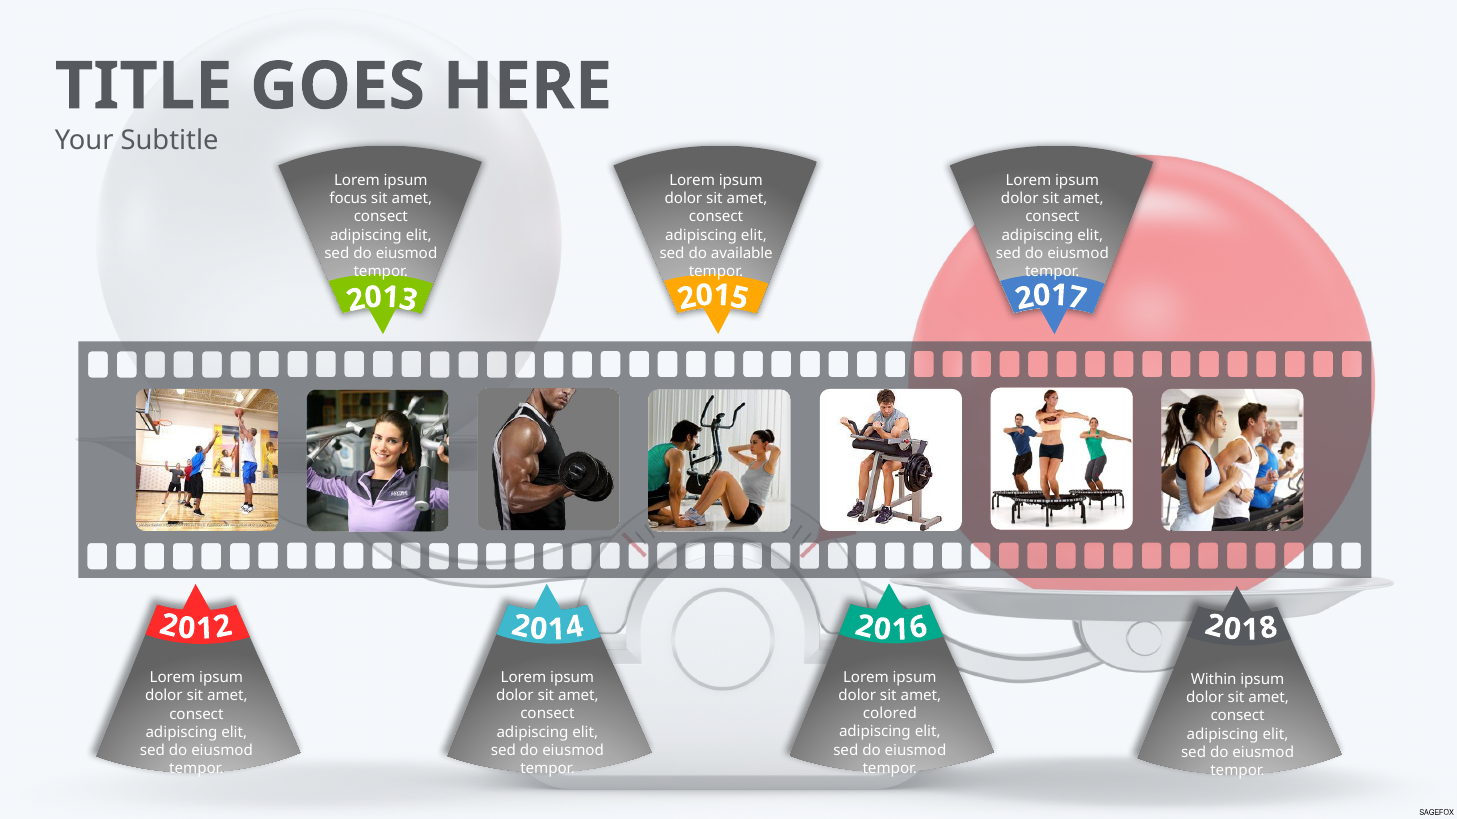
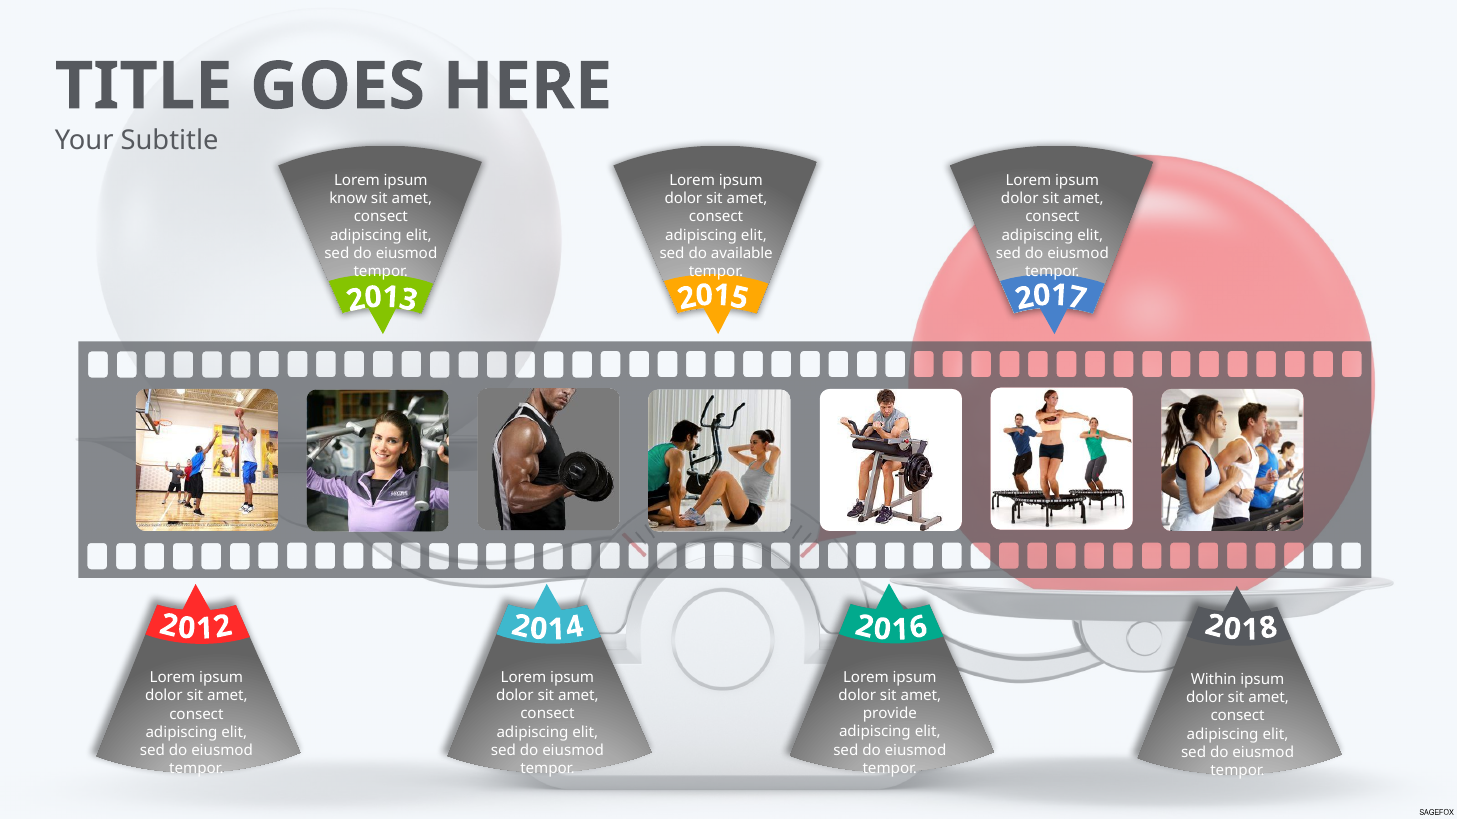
focus: focus -> know
colored: colored -> provide
